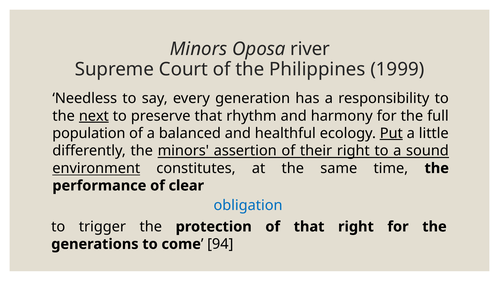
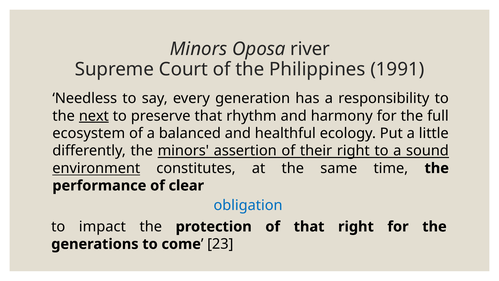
1999: 1999 -> 1991
population: population -> ecosystem
Put underline: present -> none
trigger: trigger -> impact
94: 94 -> 23
